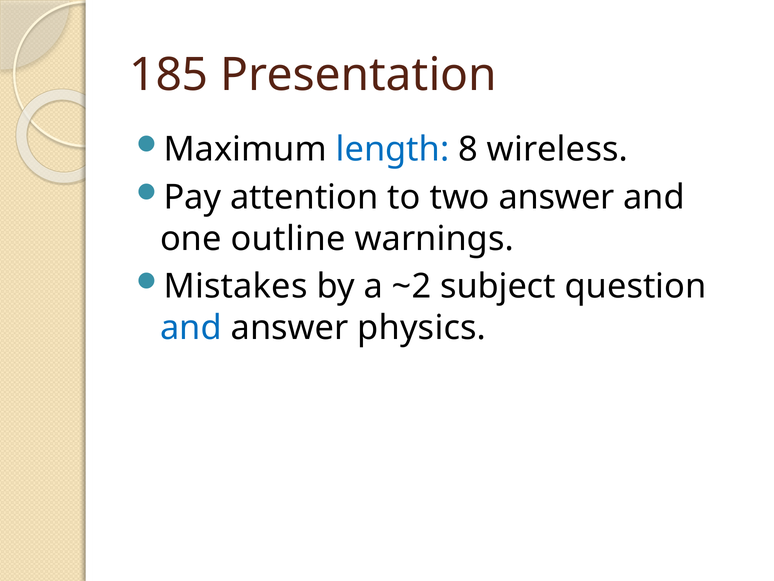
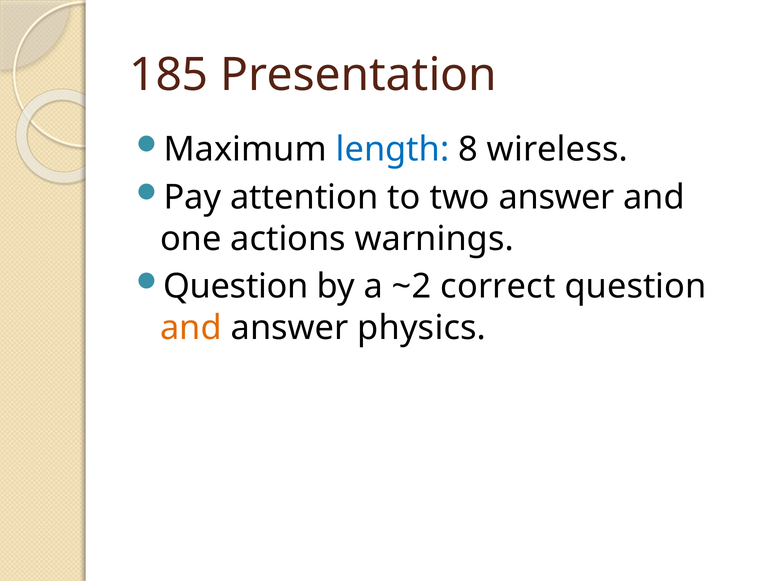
outline: outline -> actions
Mistakes at (236, 286): Mistakes -> Question
subject: subject -> correct
and at (191, 328) colour: blue -> orange
